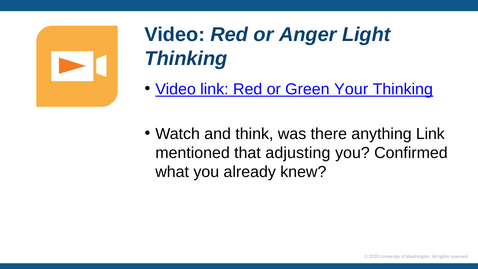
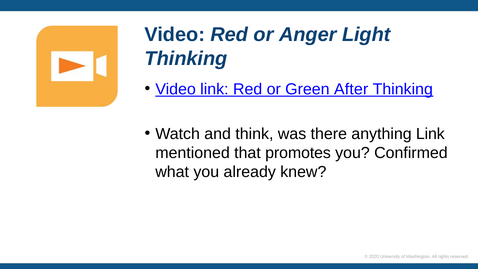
Your: Your -> After
adjusting: adjusting -> promotes
